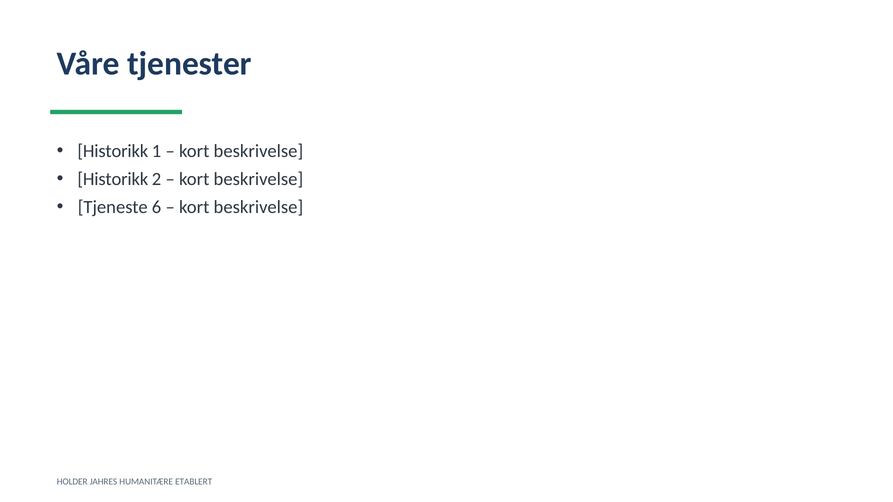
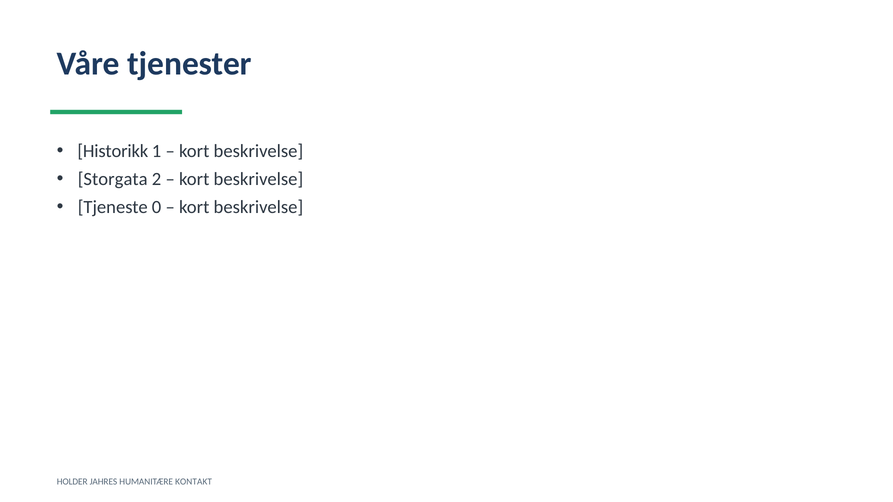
Historikk at (113, 179): Historikk -> Storgata
6: 6 -> 0
ETABLERT: ETABLERT -> KONTAKT
